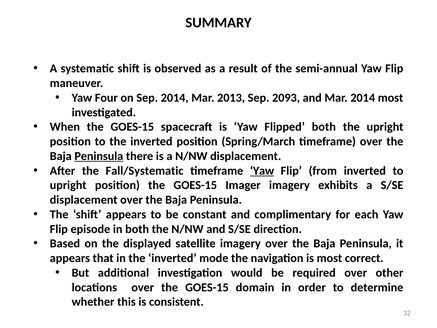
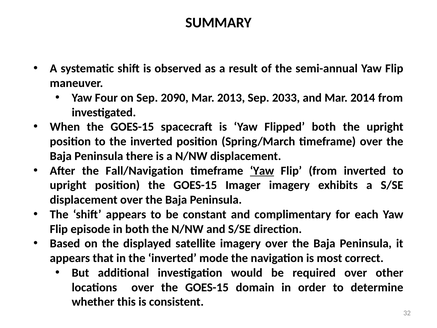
Sep 2014: 2014 -> 2090
2093: 2093 -> 2033
2014 most: most -> from
Peninsula at (99, 156) underline: present -> none
Fall/Systematic: Fall/Systematic -> Fall/Navigation
